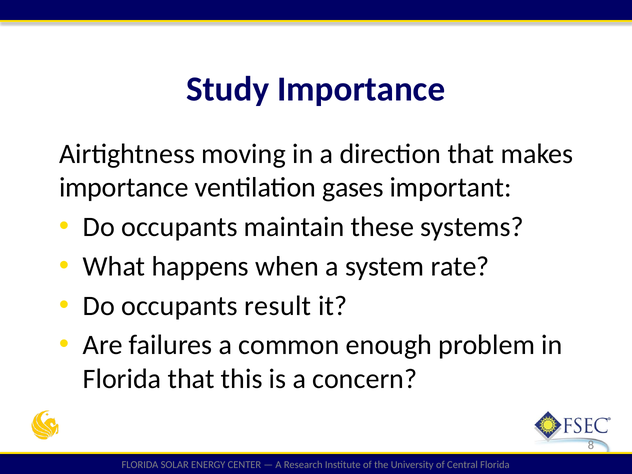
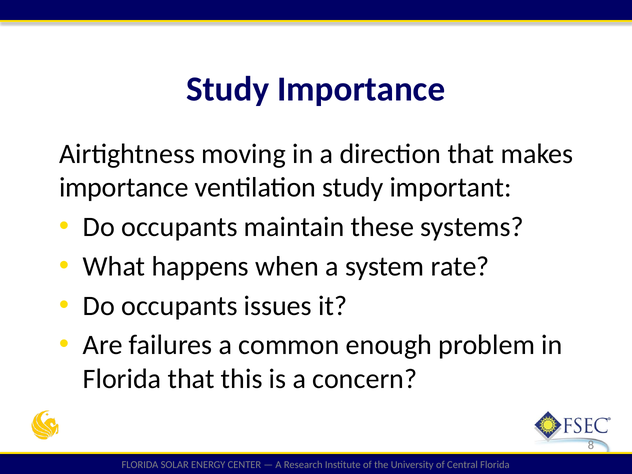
ventilation gases: gases -> study
result: result -> issues
